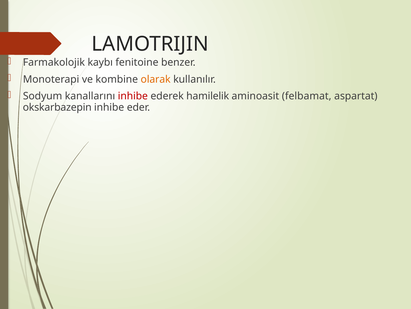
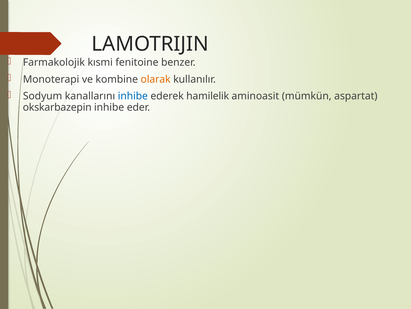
kaybı: kaybı -> kısmi
inhibe at (133, 96) colour: red -> blue
felbamat: felbamat -> mümkün
